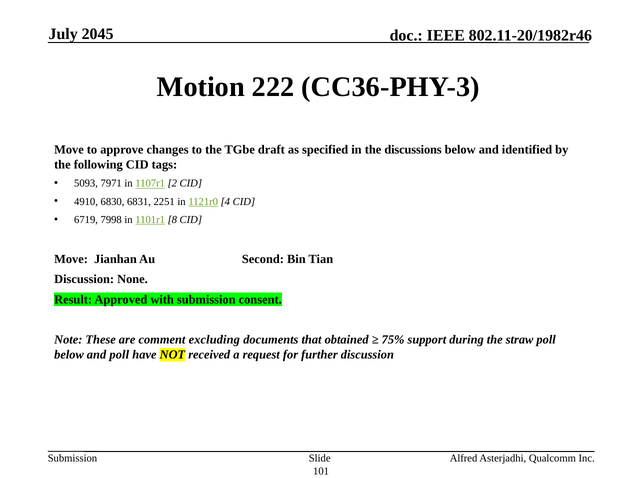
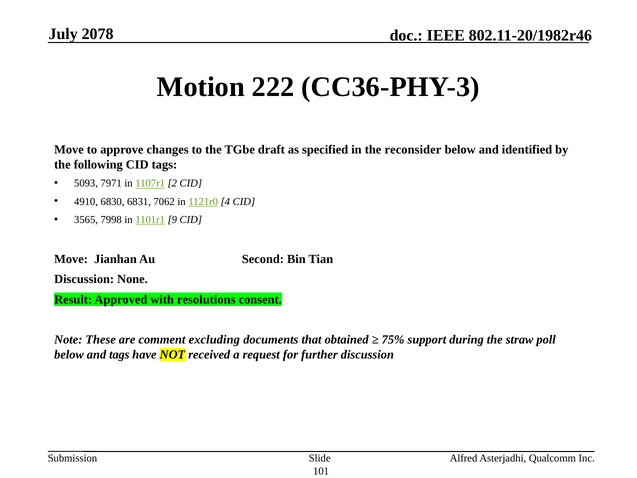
2045: 2045 -> 2078
discussions: discussions -> reconsider
2251: 2251 -> 7062
6719: 6719 -> 3565
8: 8 -> 9
with submission: submission -> resolutions
and poll: poll -> tags
